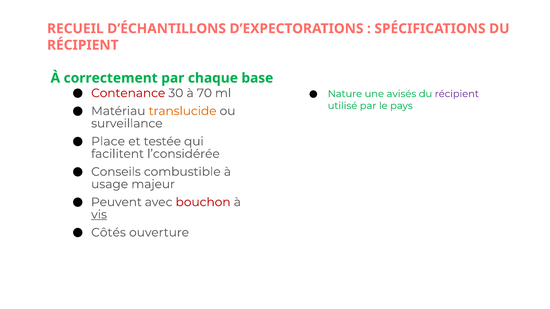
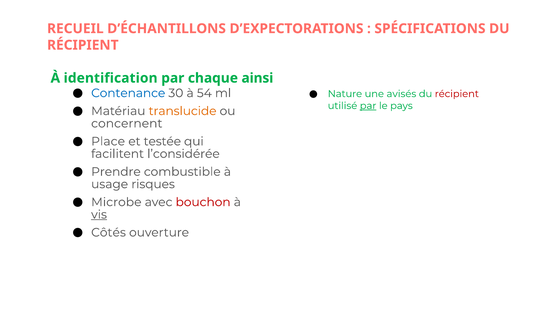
correctement: correctement -> identification
base: base -> ainsi
Contenance colour: red -> blue
70: 70 -> 54
récipient at (457, 94) colour: purple -> red
par at (368, 106) underline: none -> present
surveillance: surveillance -> concernent
Conseils: Conseils -> Prendre
majeur: majeur -> risques
Peuvent: Peuvent -> Microbe
